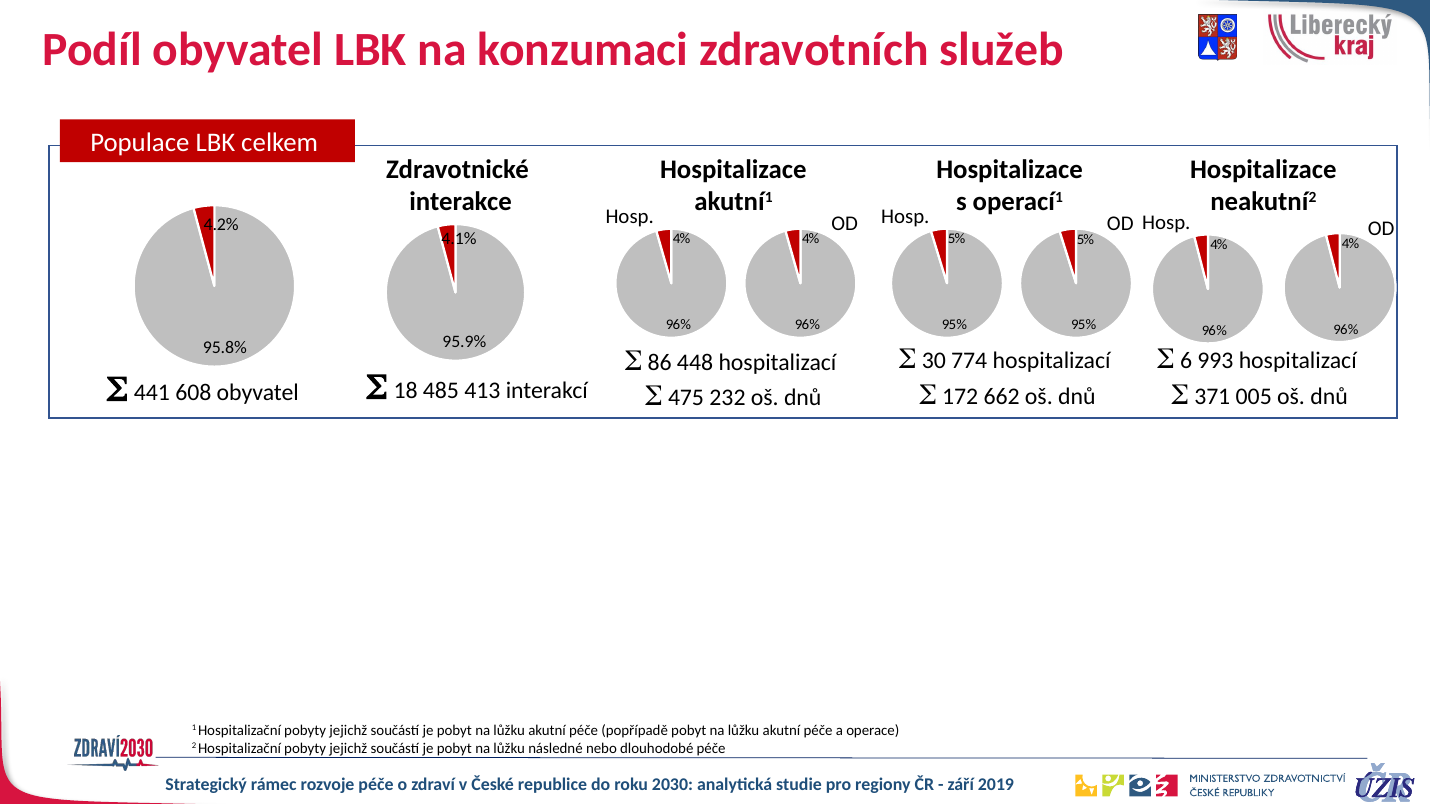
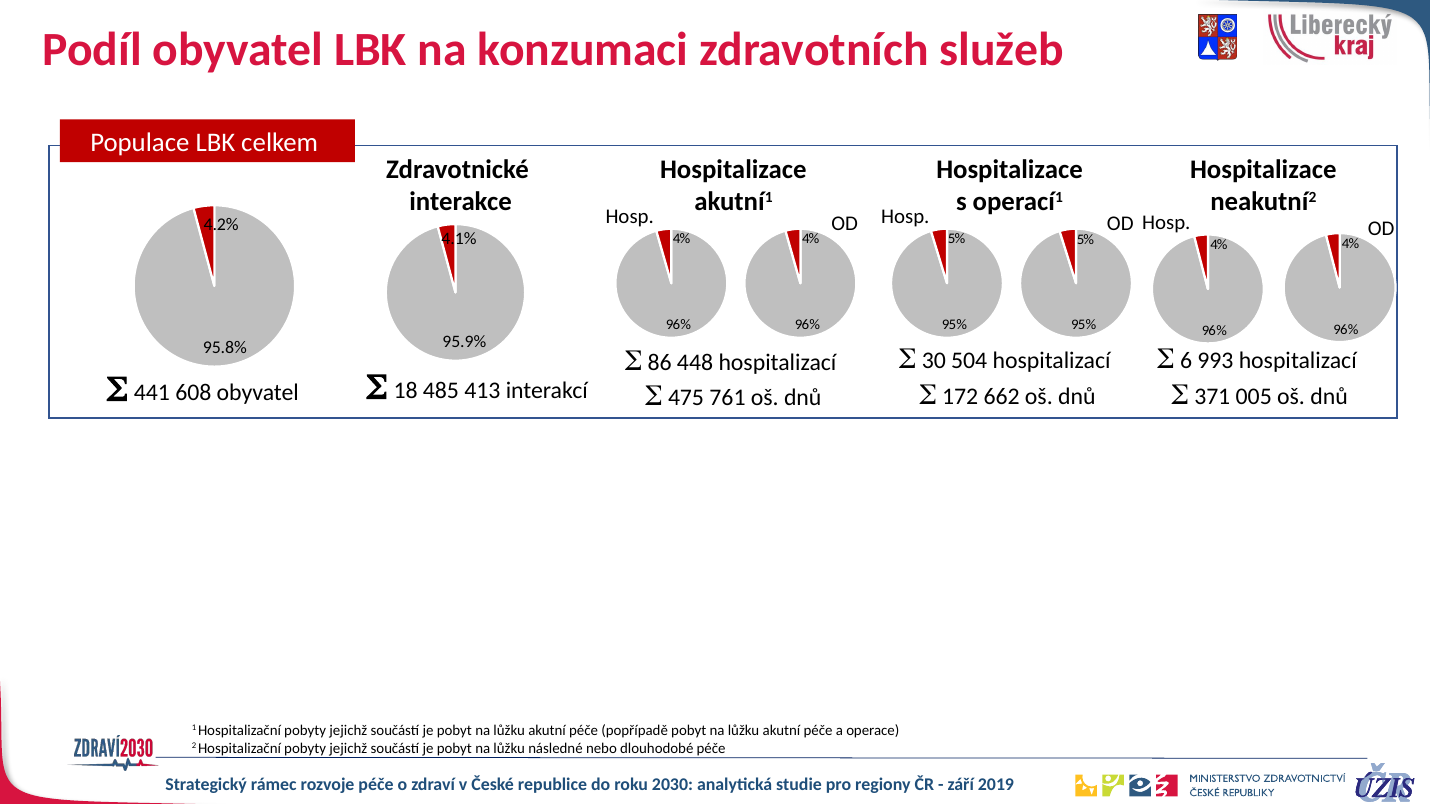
774: 774 -> 504
232: 232 -> 761
